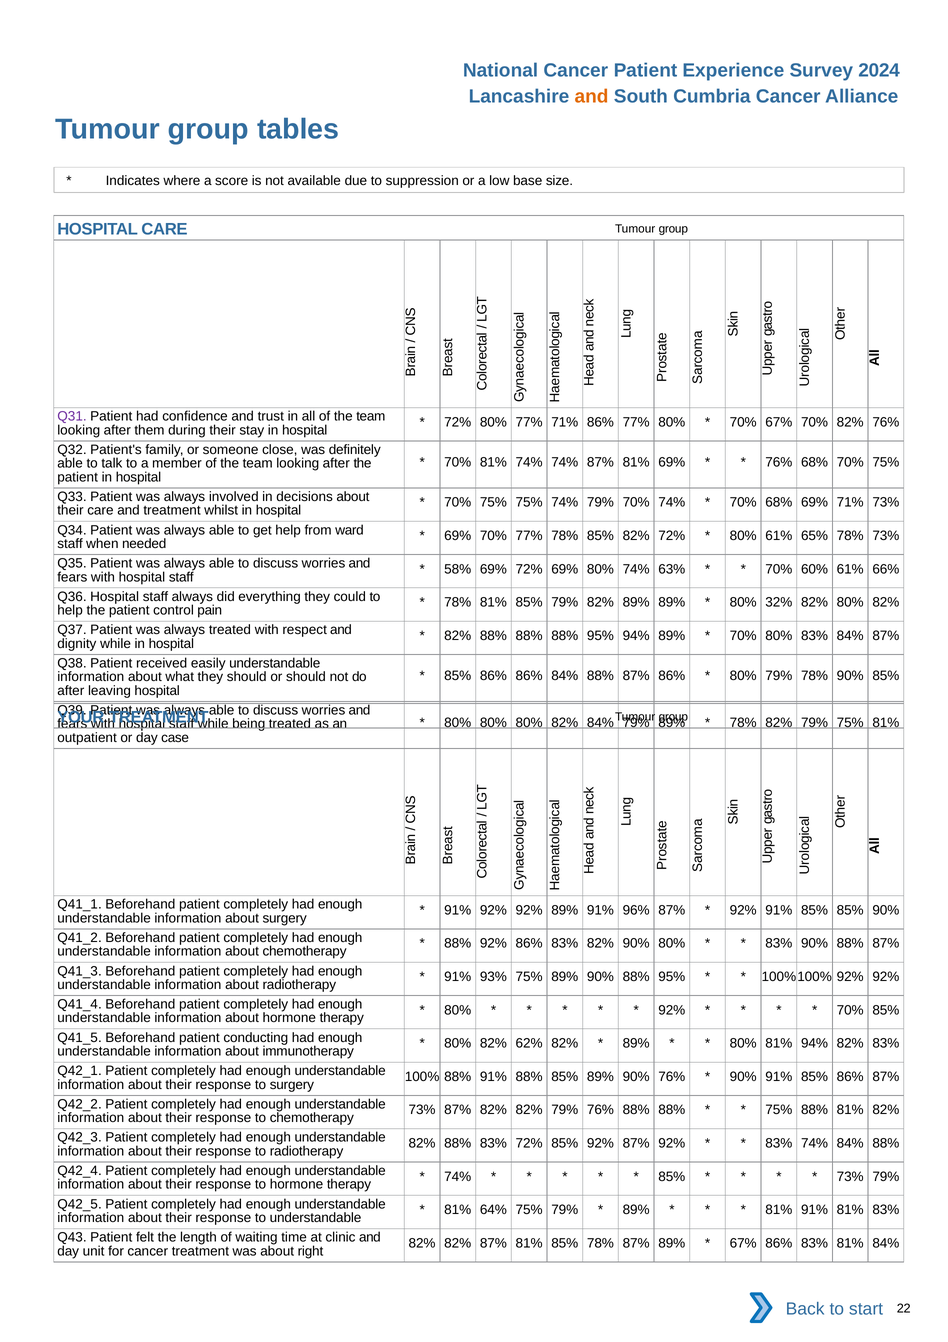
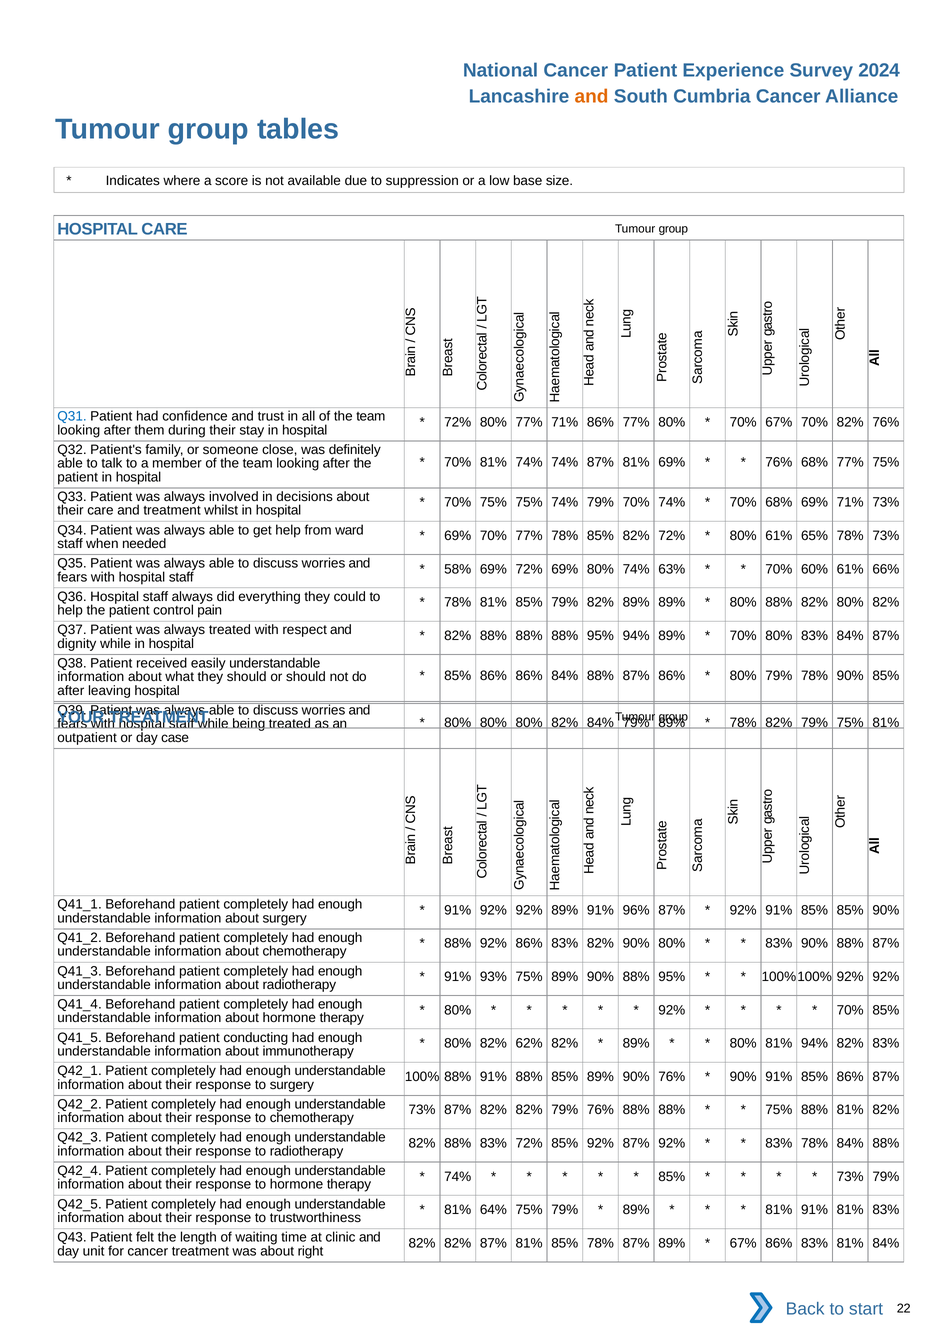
Q31 colour: purple -> blue
68% 70%: 70% -> 77%
80% 32%: 32% -> 88%
83% 74%: 74% -> 78%
to understandable: understandable -> trustworthiness
